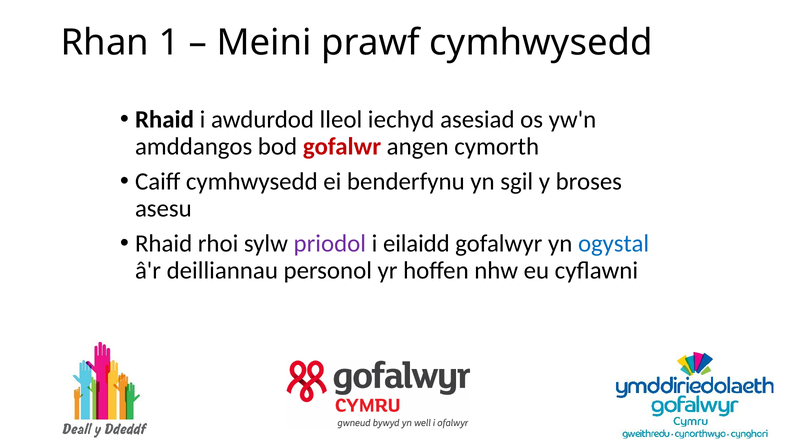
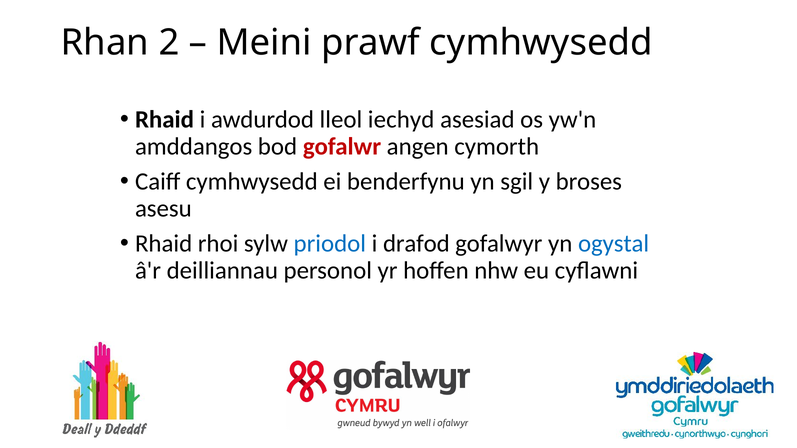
1: 1 -> 2
priodol colour: purple -> blue
eilaidd: eilaidd -> drafod
